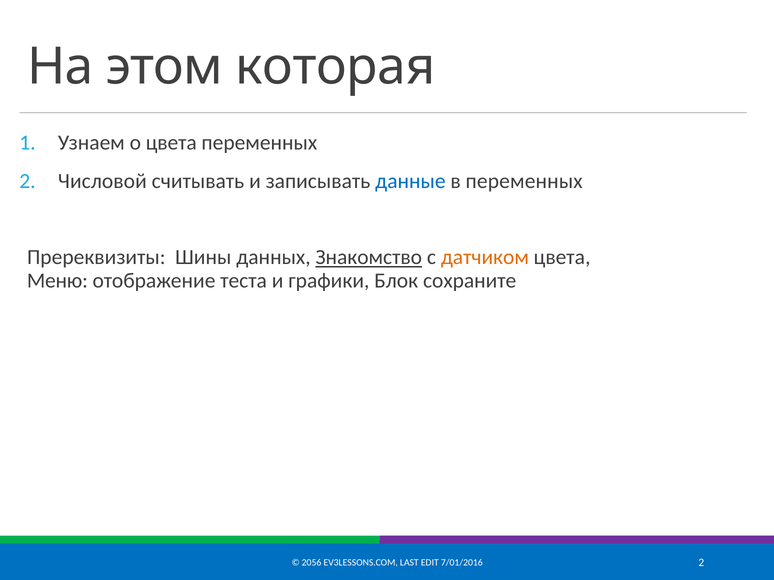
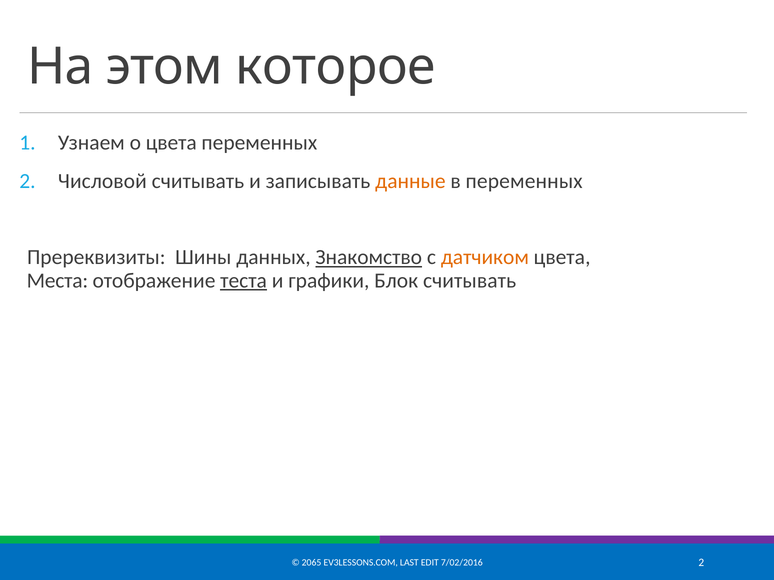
которая: которая -> которое
данные colour: blue -> orange
Меню: Меню -> Места
теста underline: none -> present
Блок сохраните: сохраните -> считывать
2056: 2056 -> 2065
7/01/2016: 7/01/2016 -> 7/02/2016
